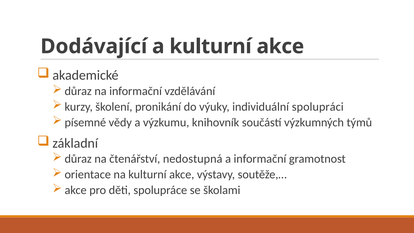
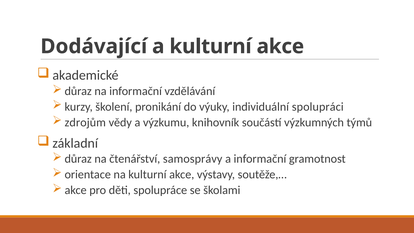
písemné: písemné -> zdrojům
nedostupná: nedostupná -> samosprávy
